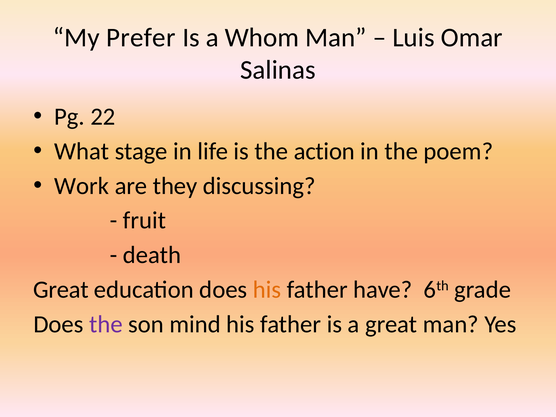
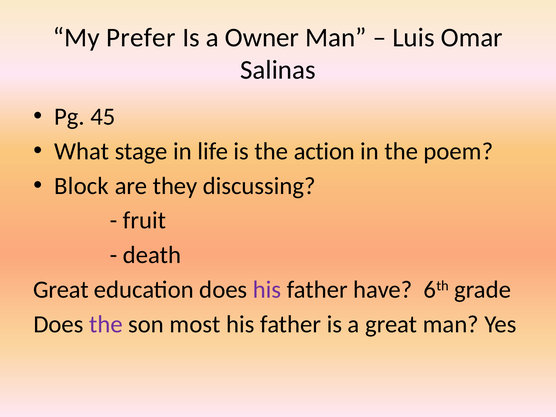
Whom: Whom -> Owner
22: 22 -> 45
Work: Work -> Block
his at (267, 290) colour: orange -> purple
mind: mind -> most
